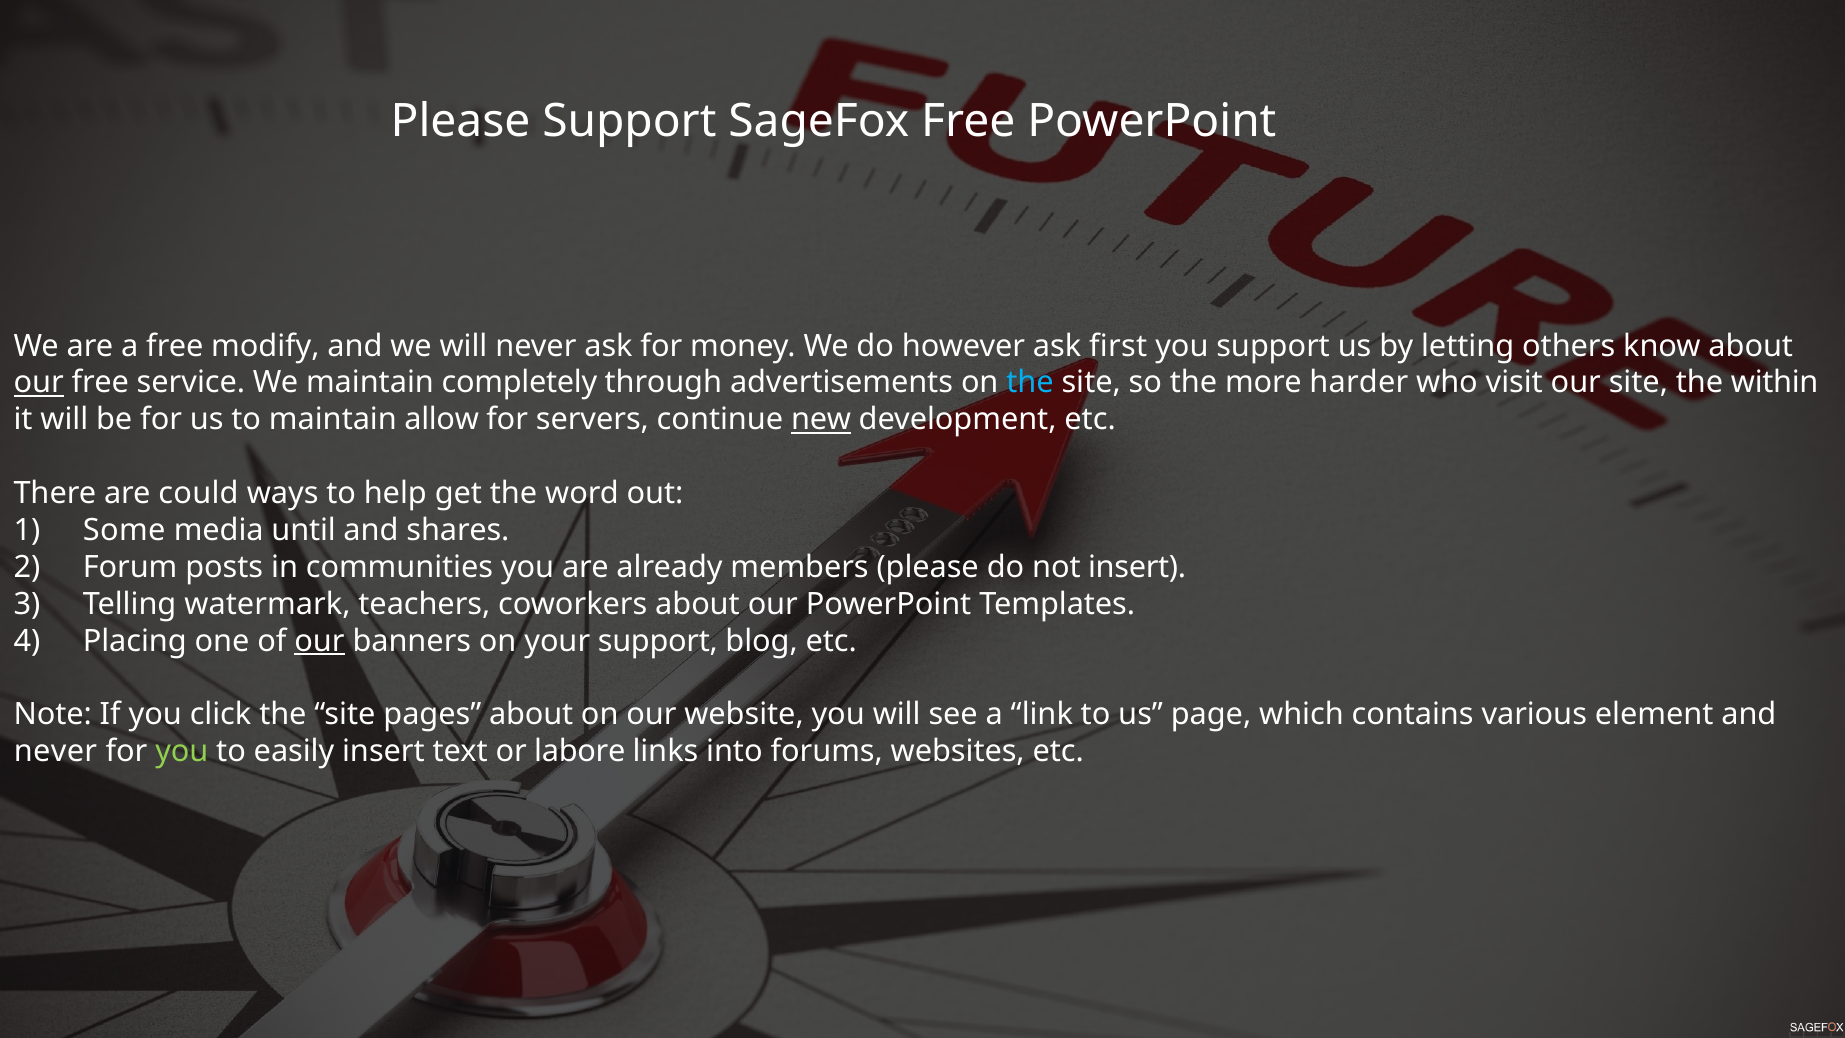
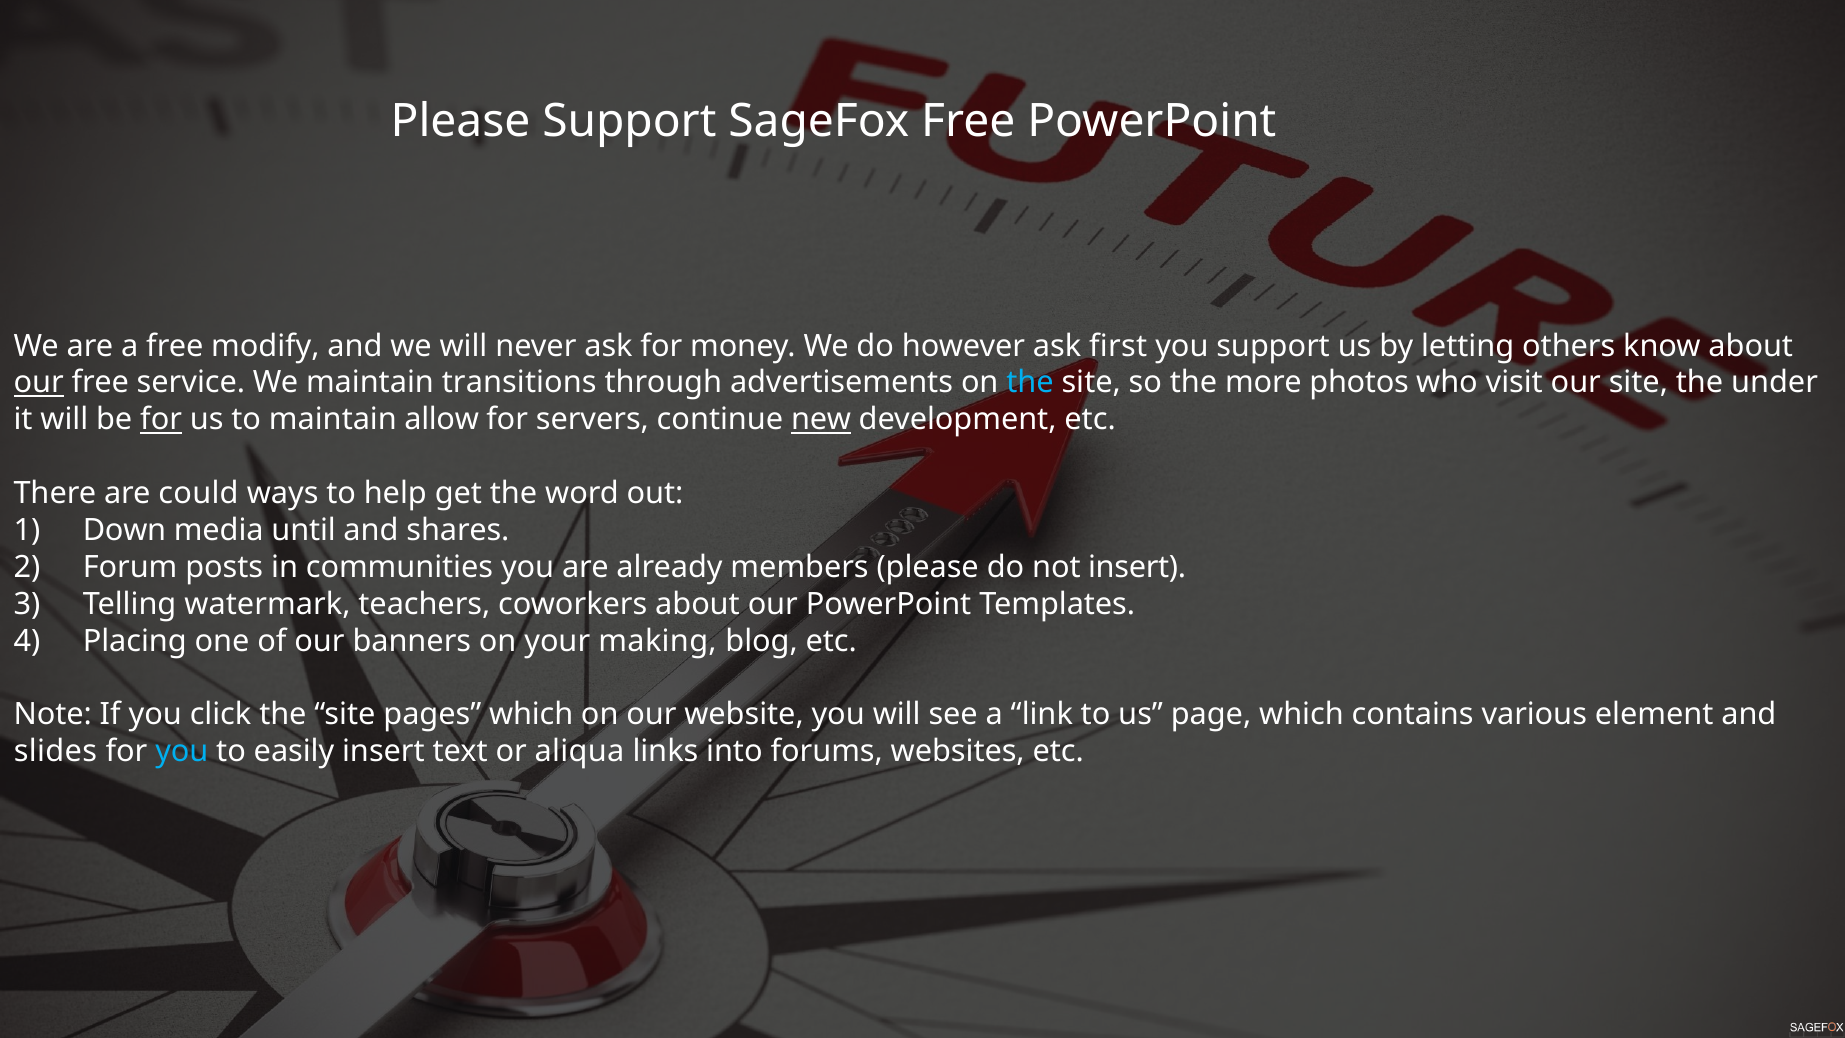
completely: completely -> transitions
harder: harder -> photos
within: within -> under
for at (161, 420) underline: none -> present
Some: Some -> Down
our at (320, 641) underline: present -> none
your support: support -> making
pages about: about -> which
never at (55, 752): never -> slides
you at (182, 752) colour: light green -> light blue
labore: labore -> aliqua
